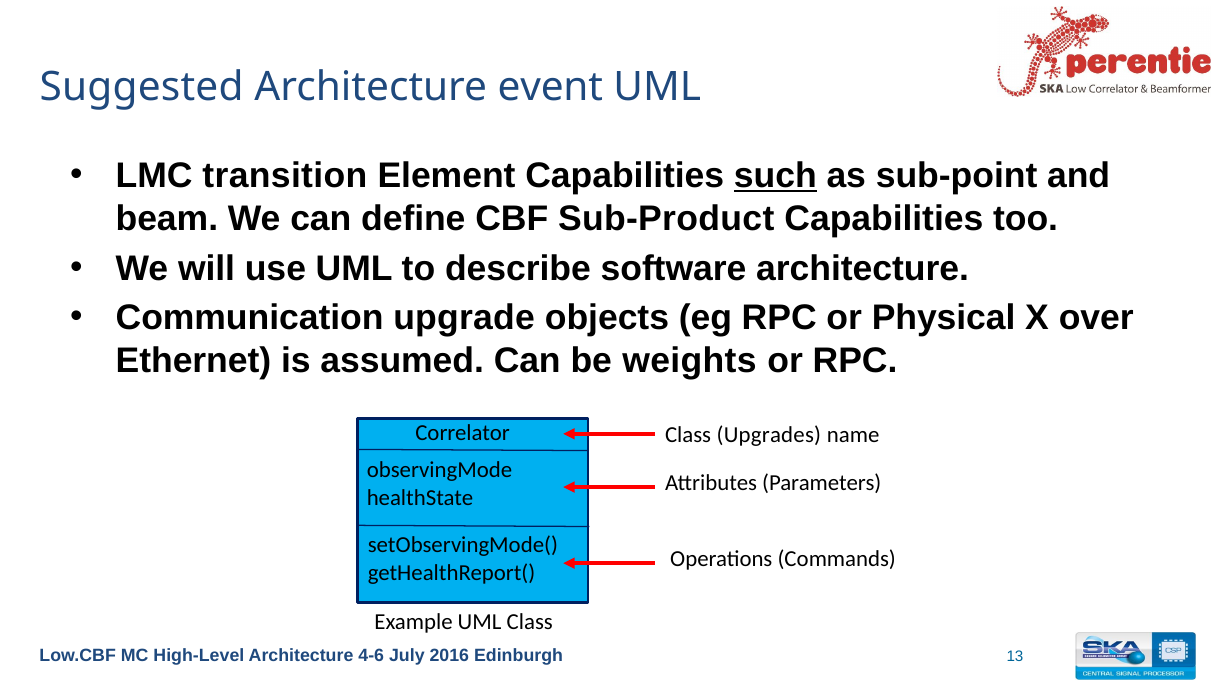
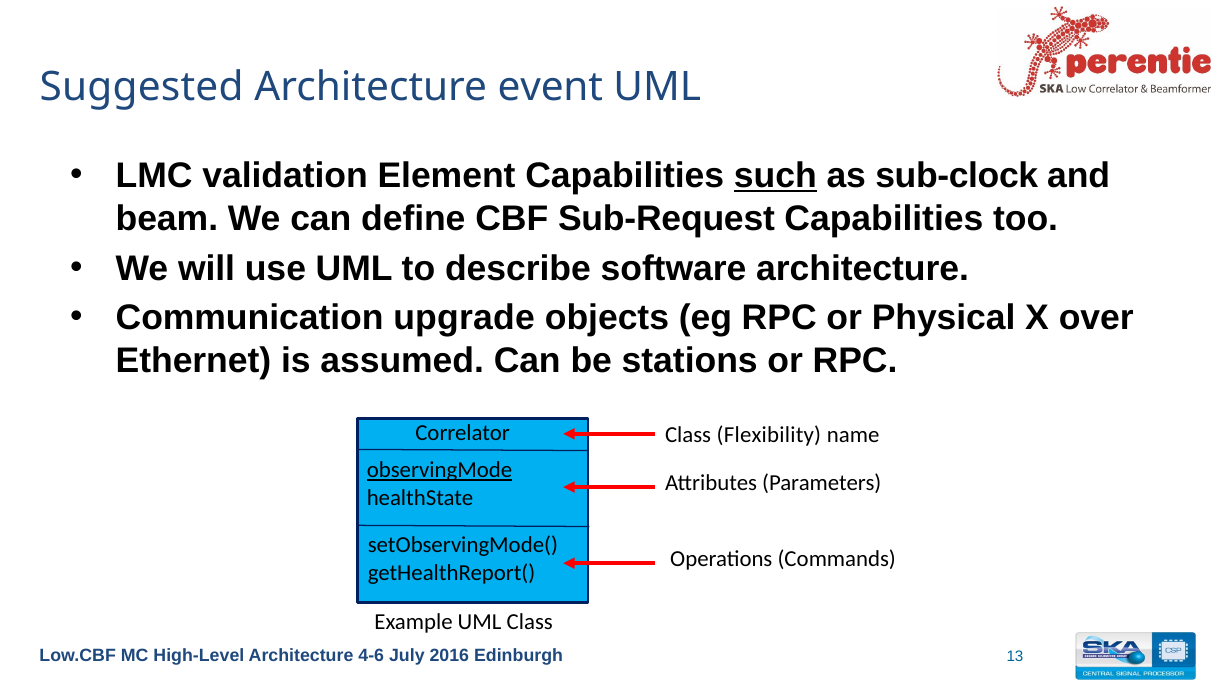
transition: transition -> validation
sub-point: sub-point -> sub-clock
Sub-Product: Sub-Product -> Sub-Request
weights: weights -> stations
Upgrades: Upgrades -> Flexibility
observingMode underline: none -> present
